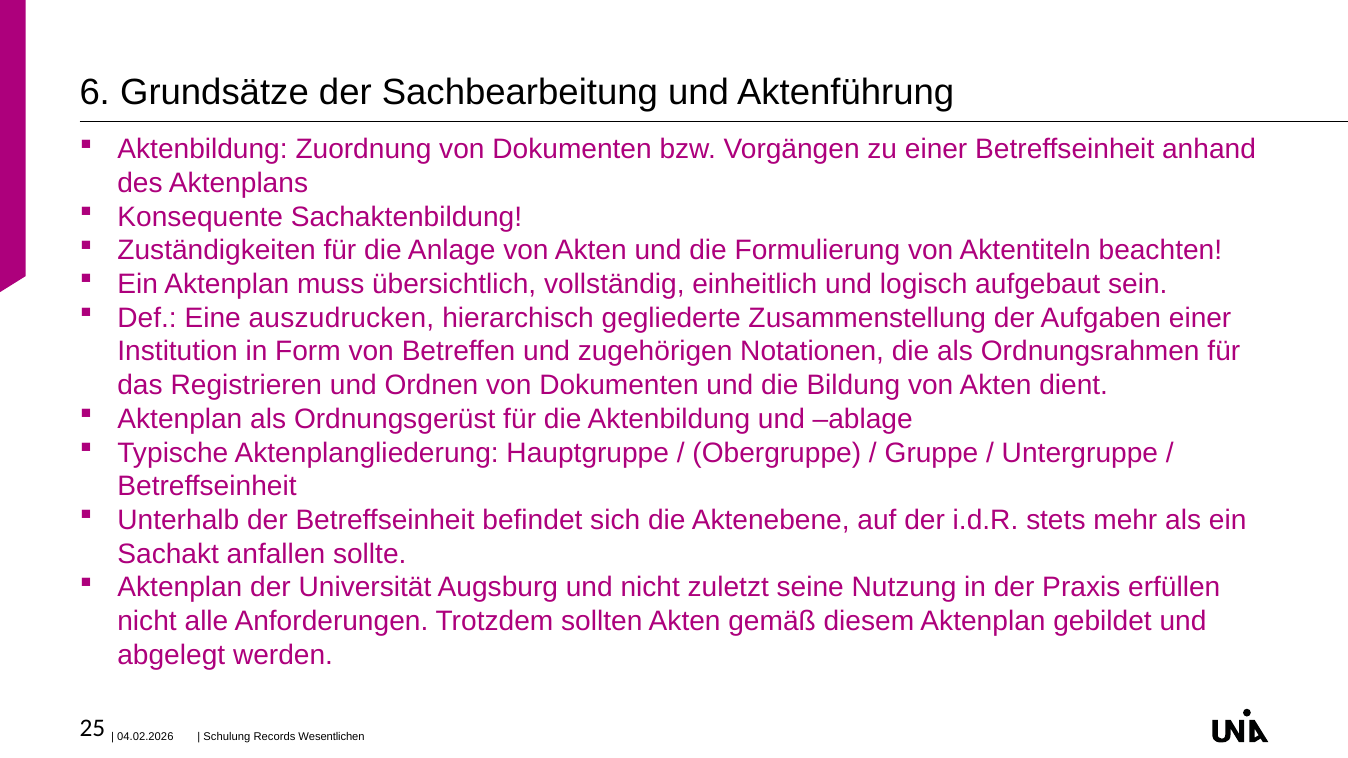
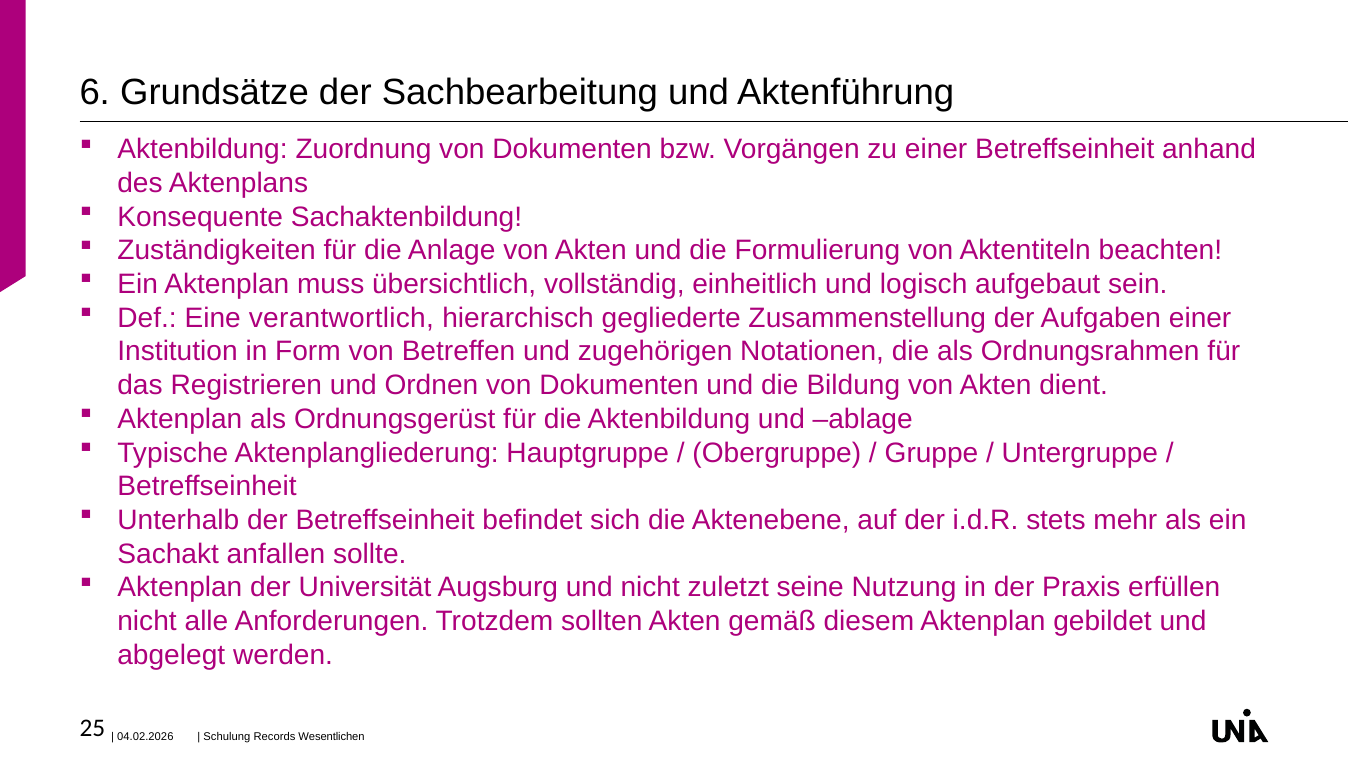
auszudrucken: auszudrucken -> verantwortlich
